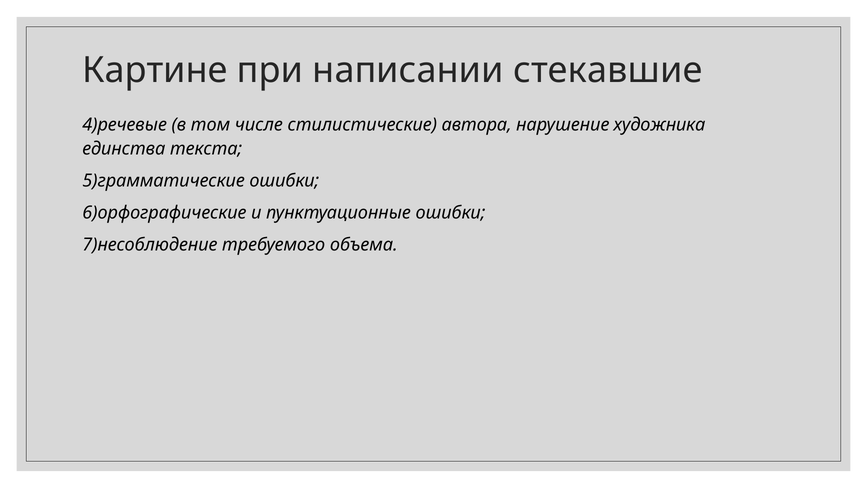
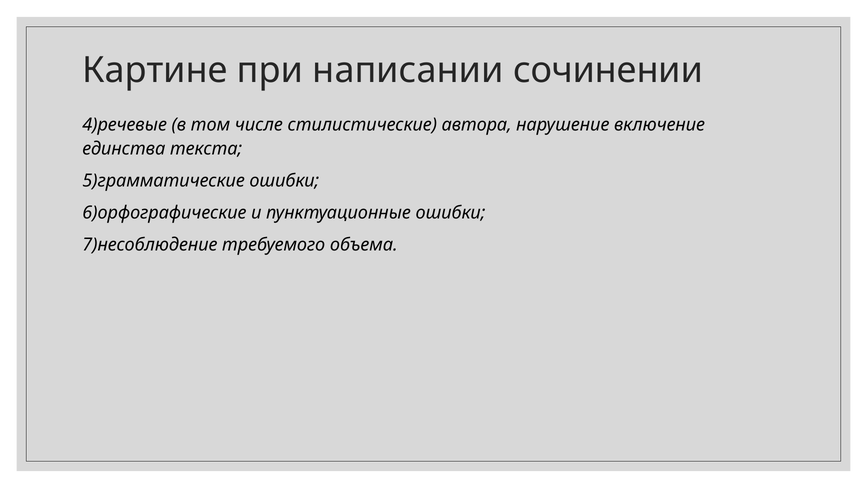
стекавшие: стекавшие -> сочинении
художника: художника -> включение
